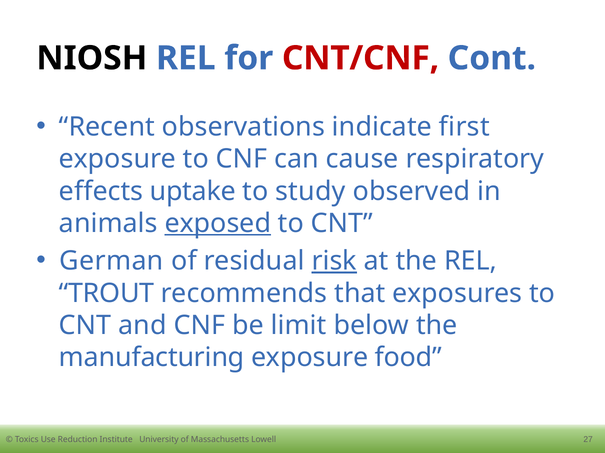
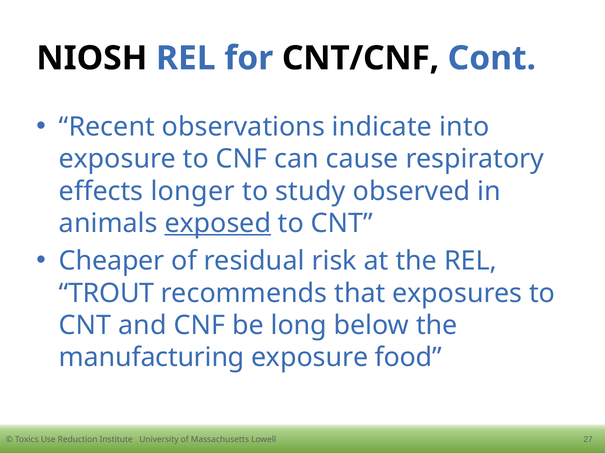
CNT/CNF colour: red -> black
first: first -> into
uptake: uptake -> longer
German: German -> Cheaper
risk underline: present -> none
limit: limit -> long
